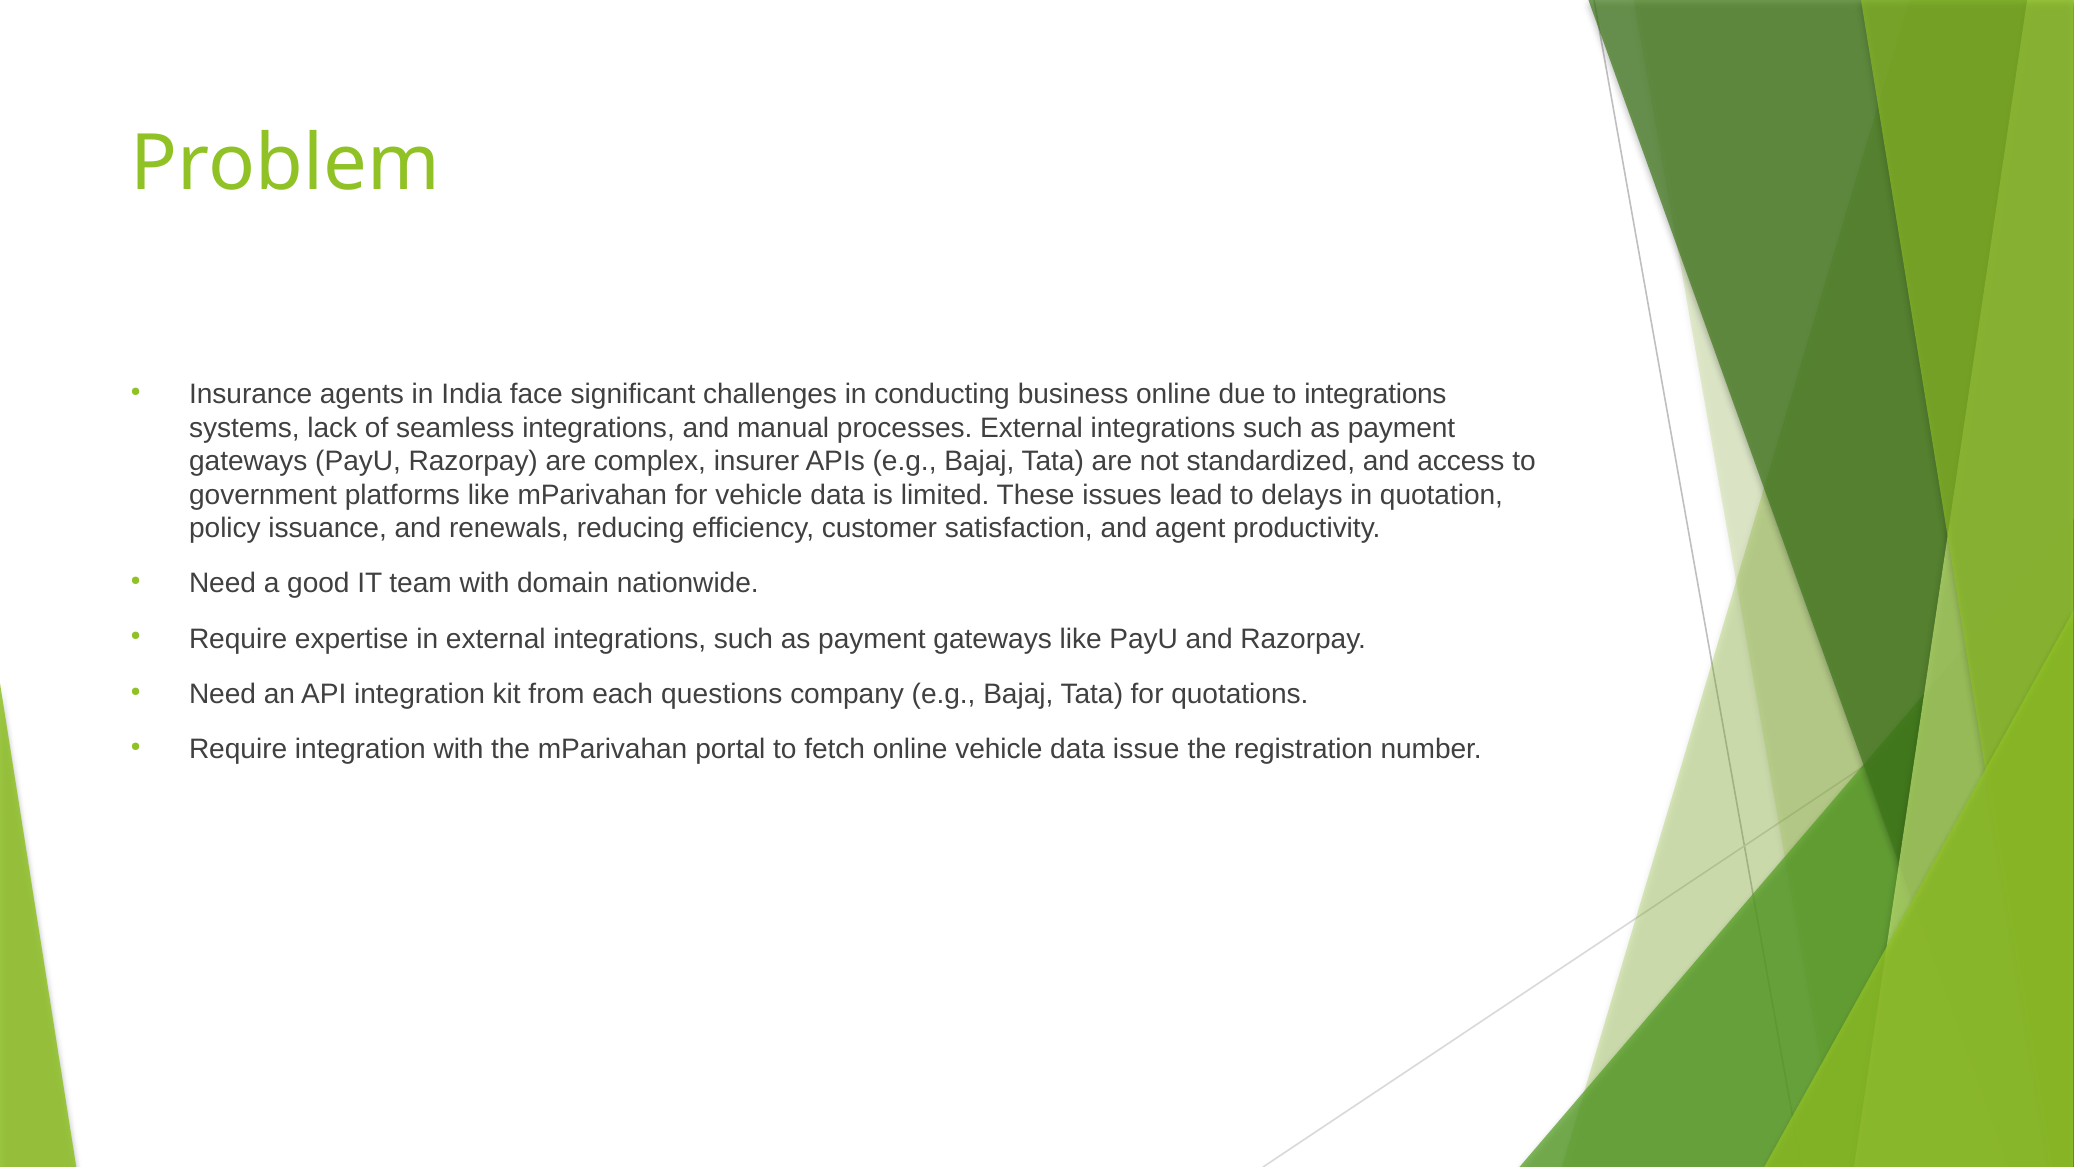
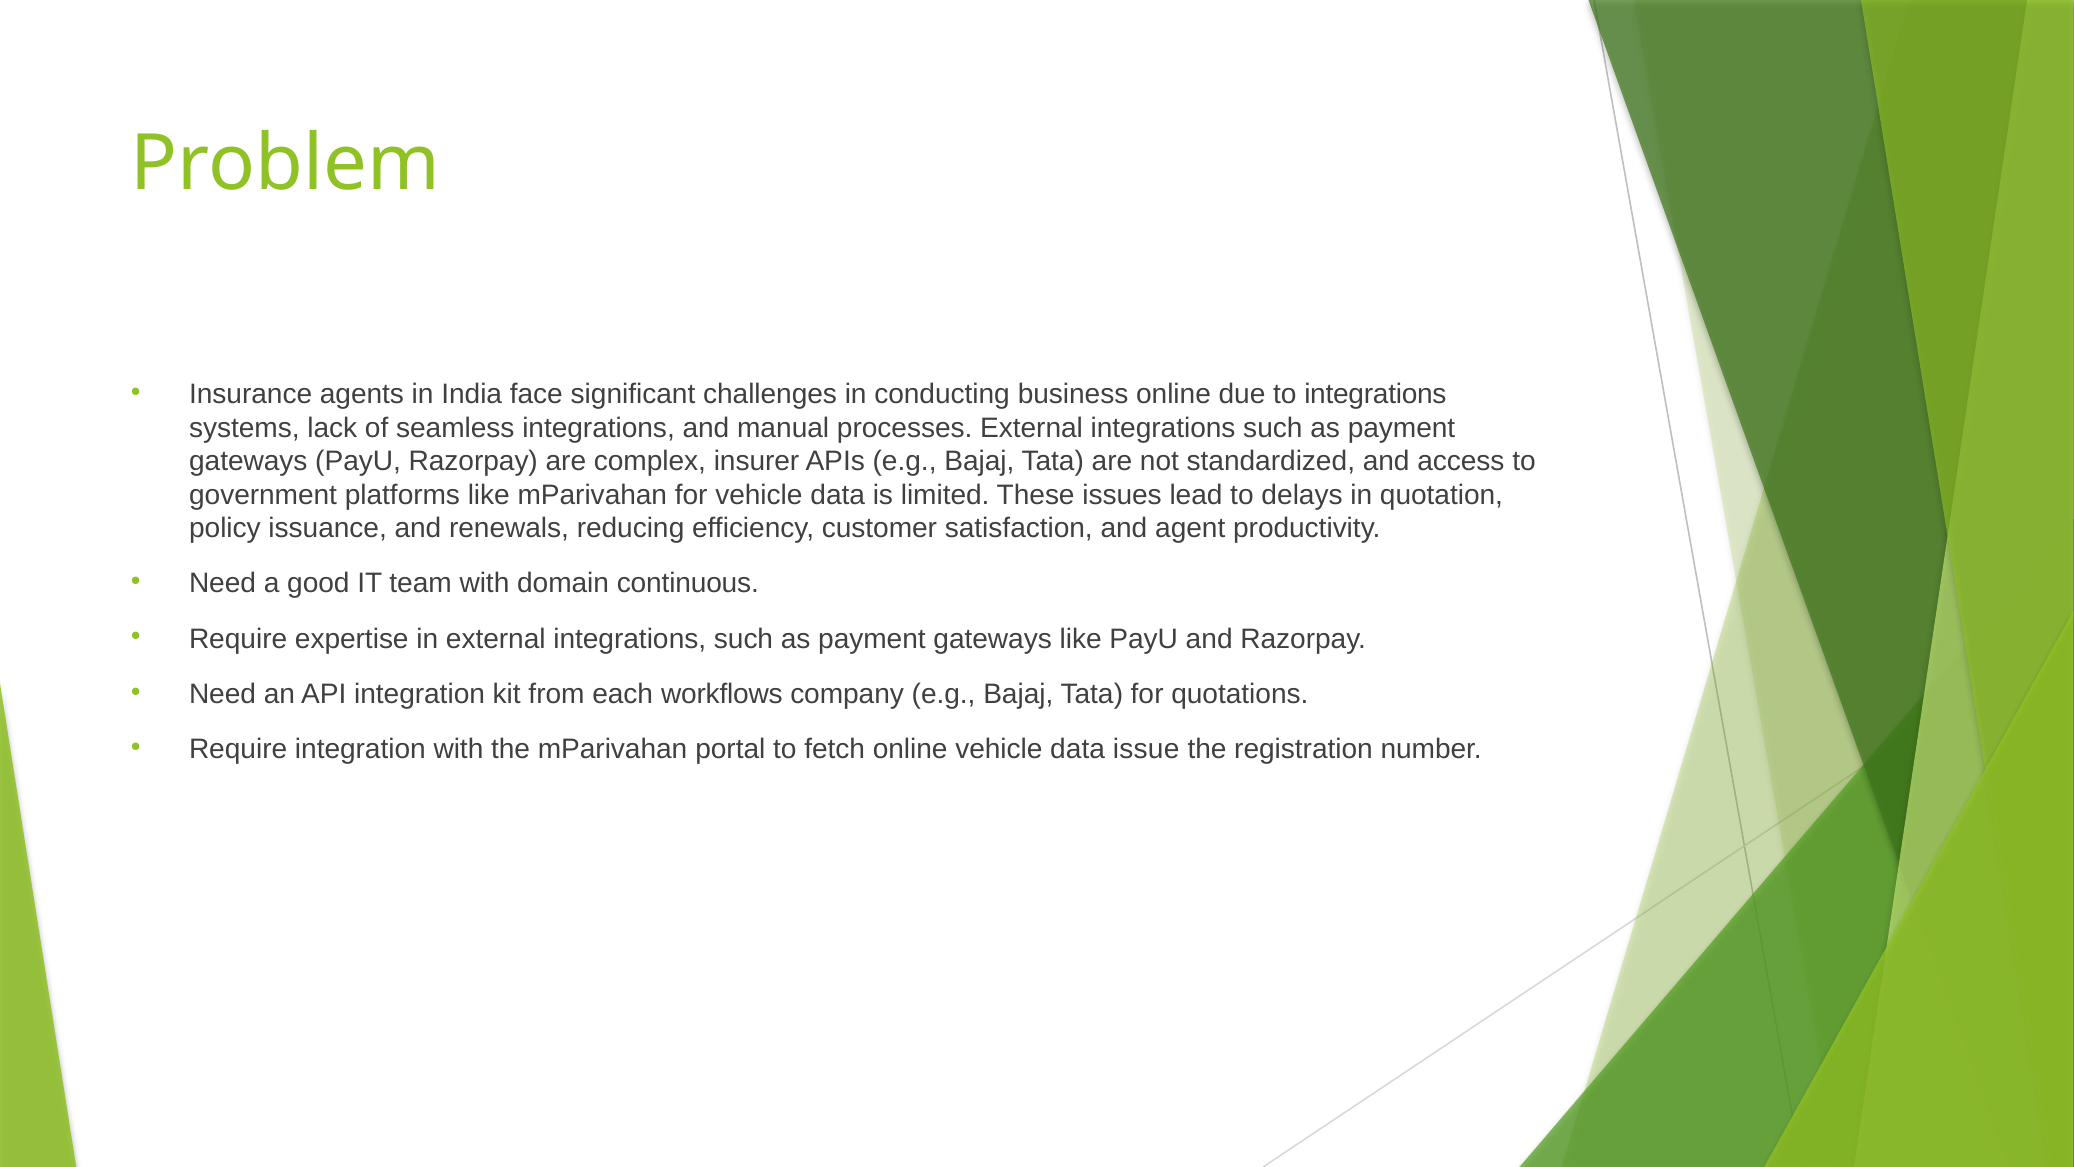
nationwide: nationwide -> continuous
questions: questions -> workflows
